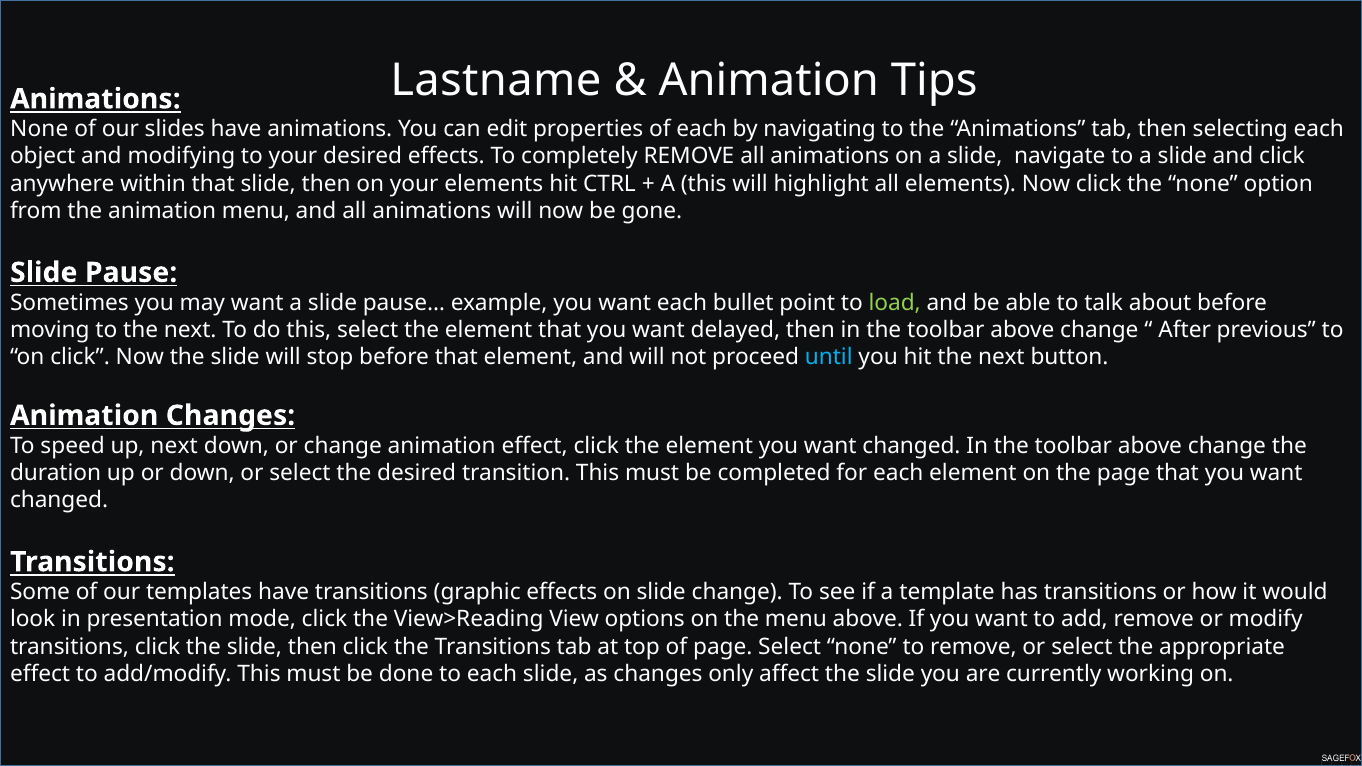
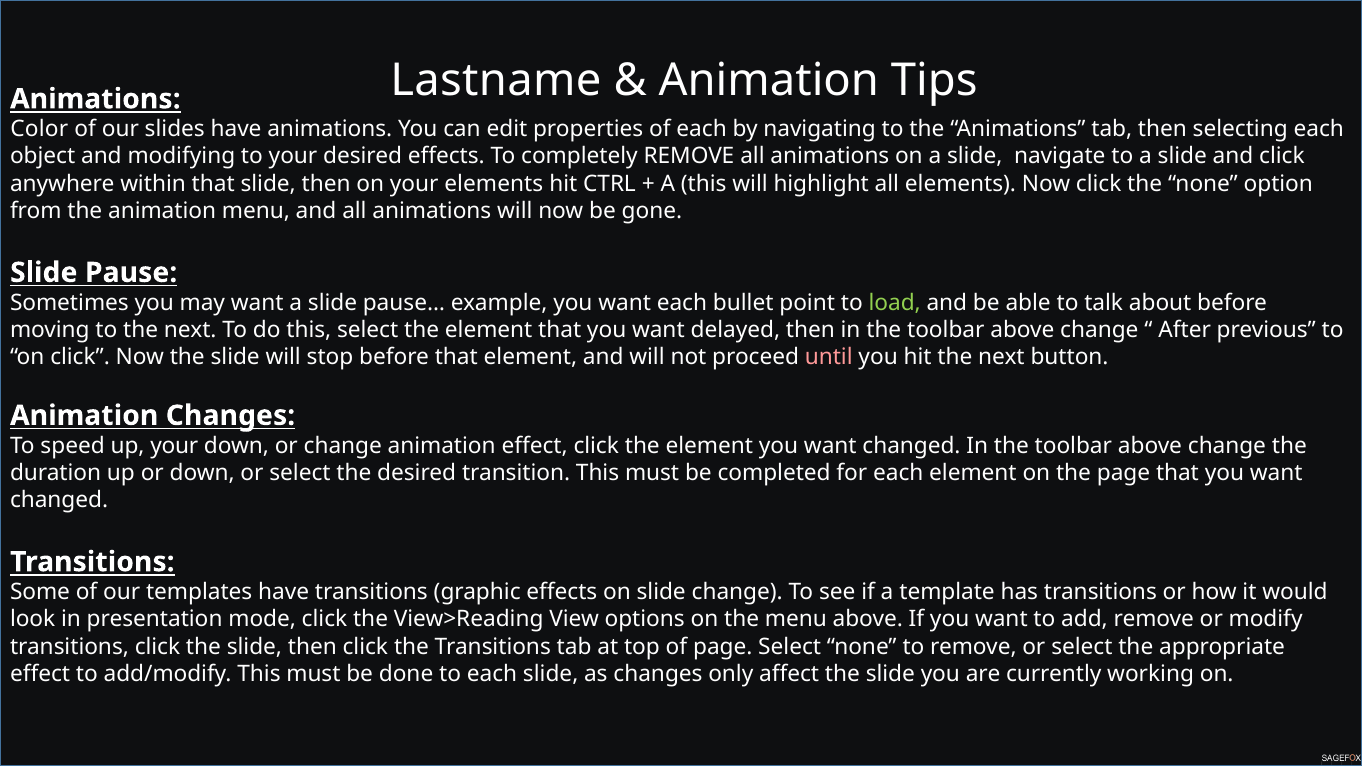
None at (39, 129): None -> Color
until colour: light blue -> pink
up next: next -> your
